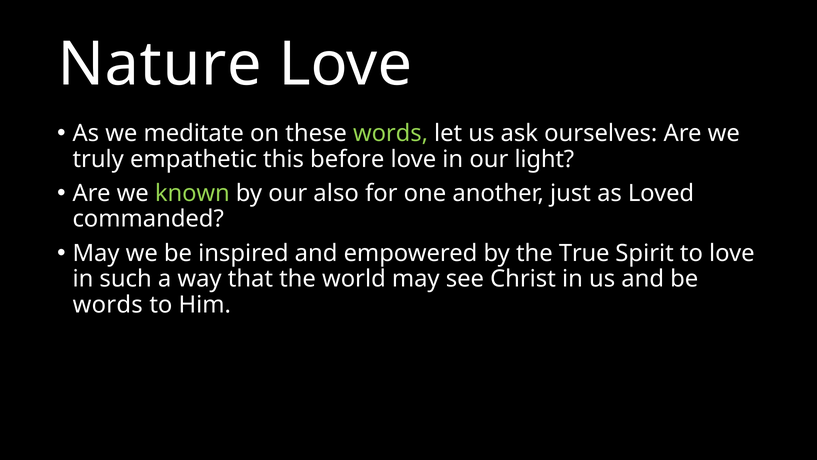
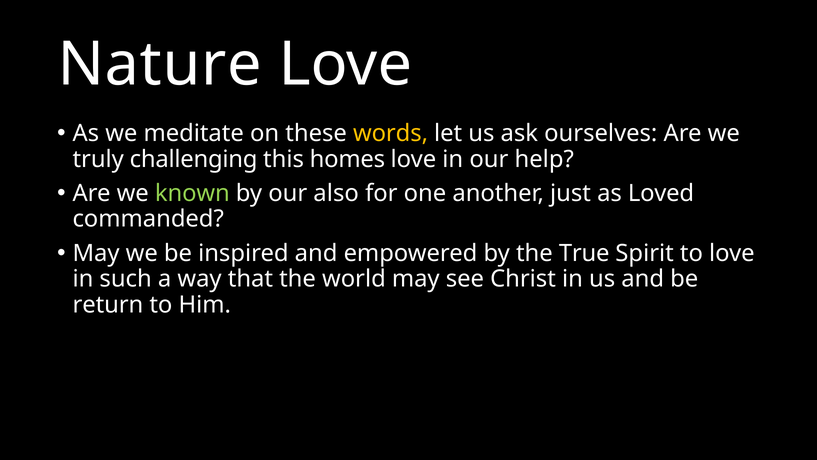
words at (391, 133) colour: light green -> yellow
empathetic: empathetic -> challenging
before: before -> homes
light: light -> help
words at (108, 304): words -> return
